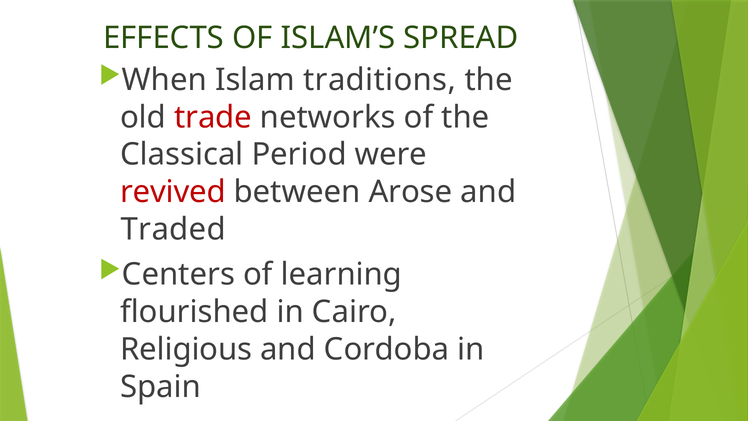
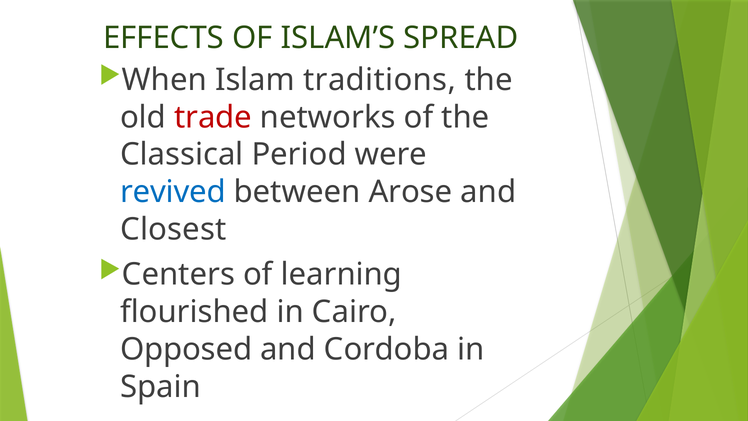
revived colour: red -> blue
Traded: Traded -> Closest
Religious: Religious -> Opposed
